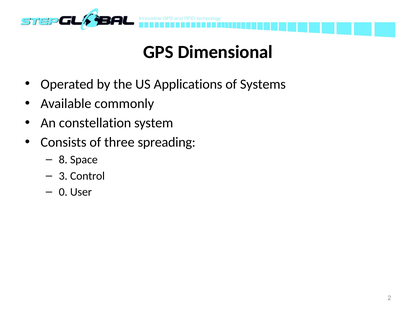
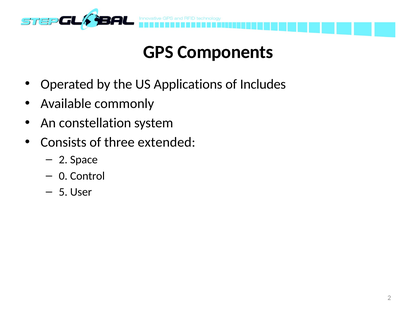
Dimensional: Dimensional -> Components
Systems: Systems -> Includes
spreading: spreading -> extended
8 at (63, 160): 8 -> 2
3: 3 -> 0
0: 0 -> 5
